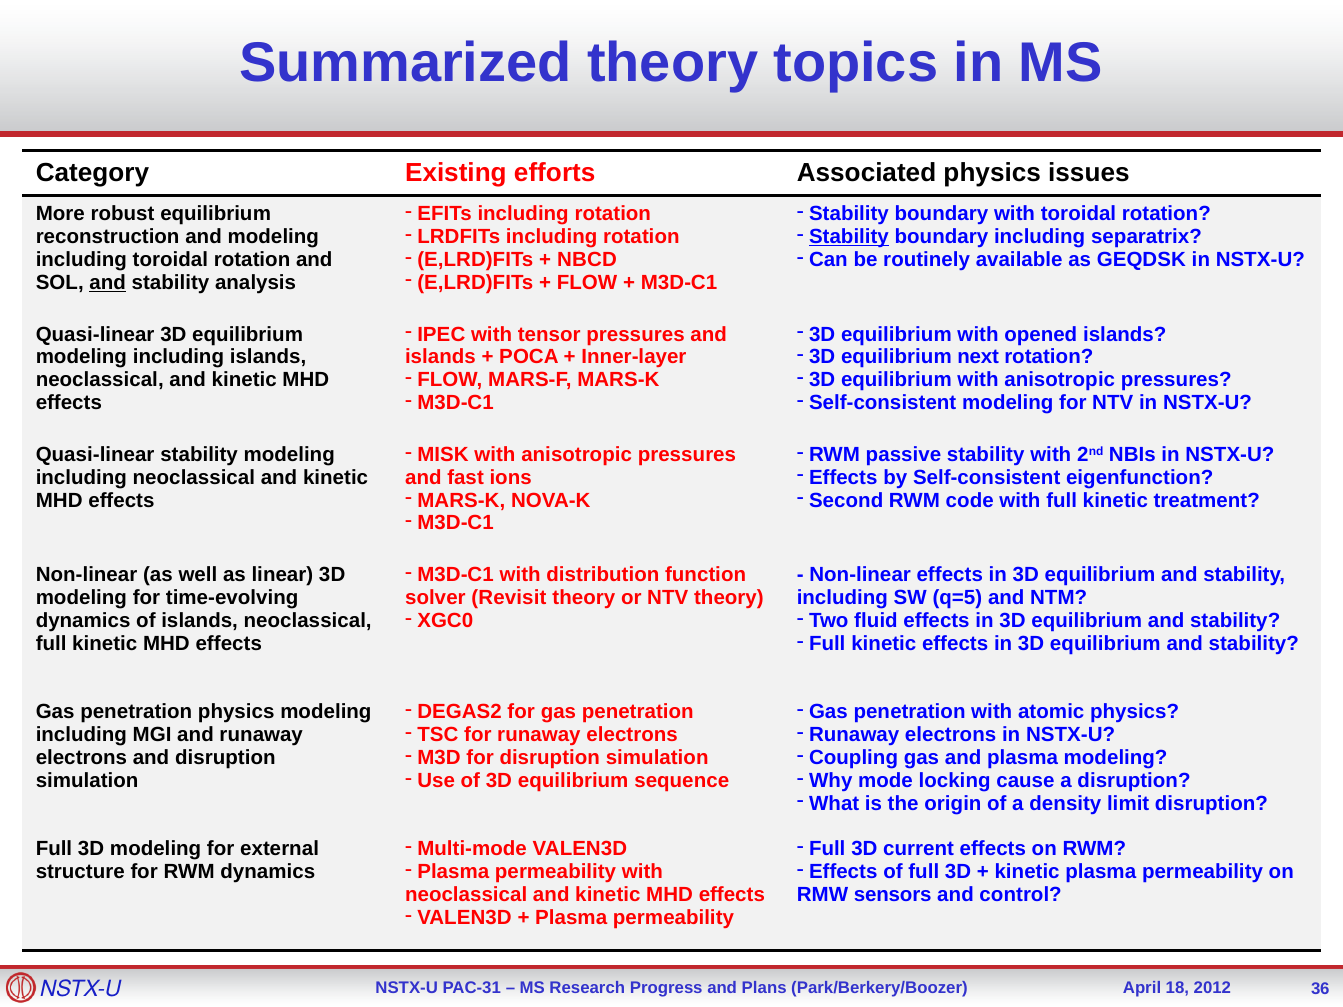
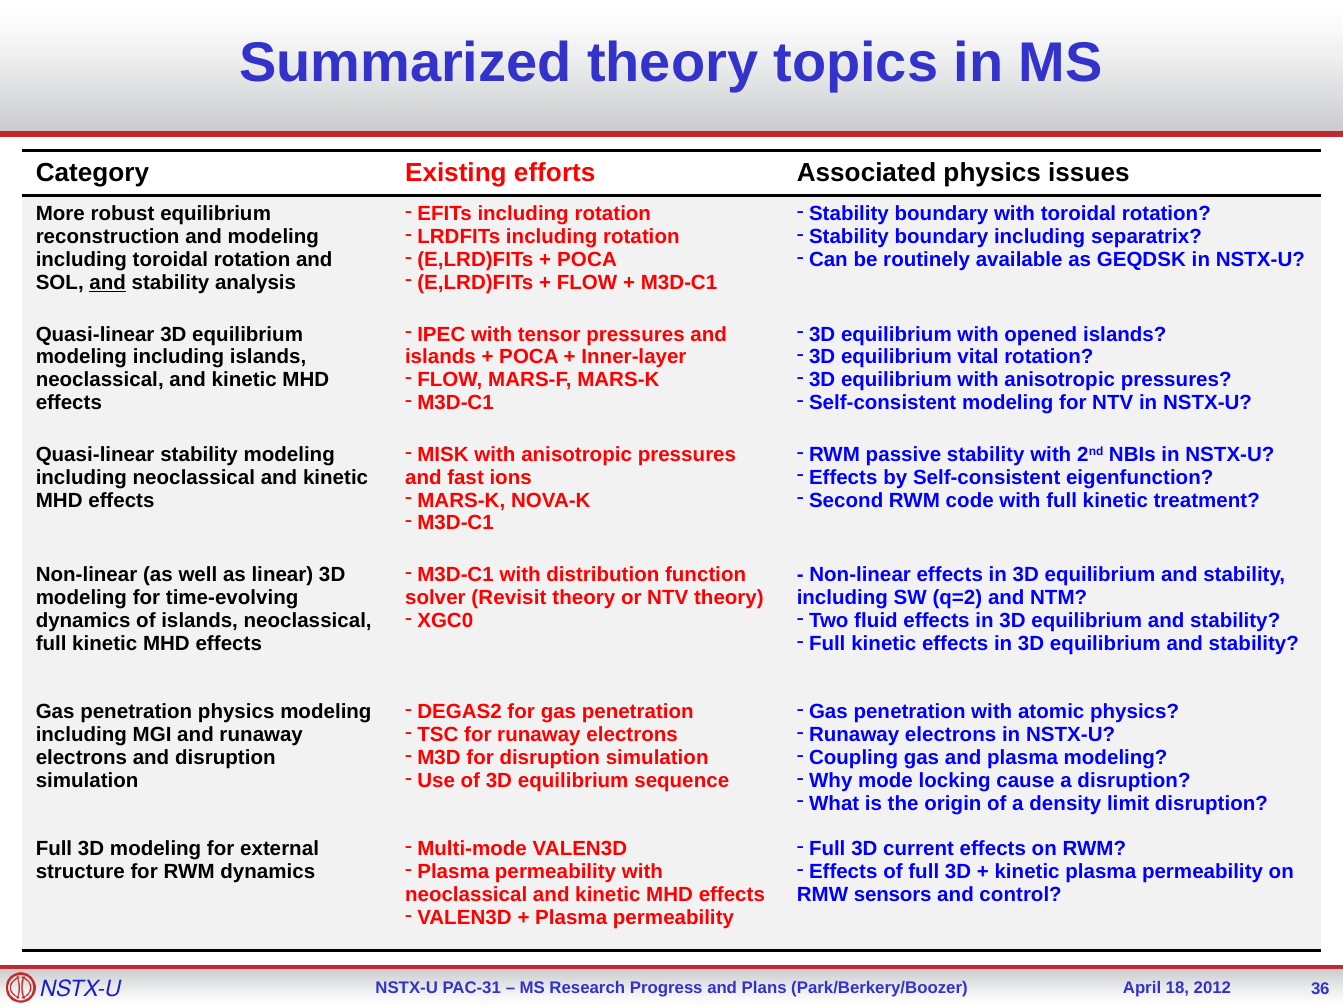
Stability at (849, 237) underline: present -> none
NBCD at (587, 260): NBCD -> POCA
next: next -> vital
q=5: q=5 -> q=2
